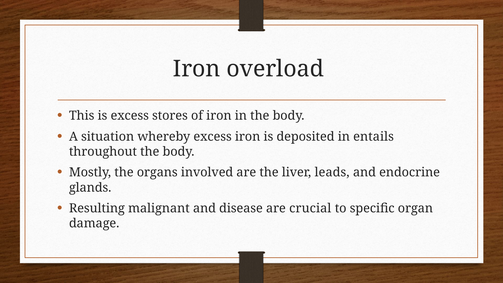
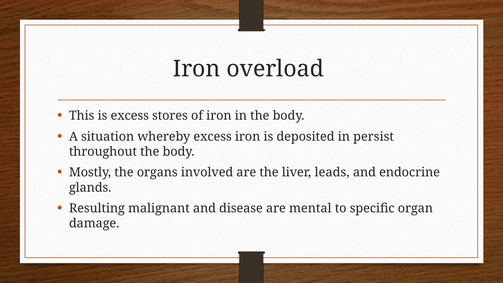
entails: entails -> persist
crucial: crucial -> mental
